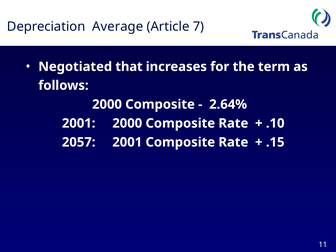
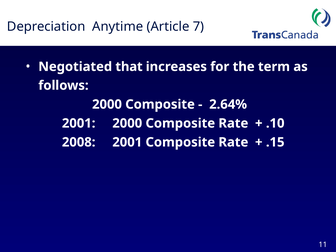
Average: Average -> Anytime
2057: 2057 -> 2008
